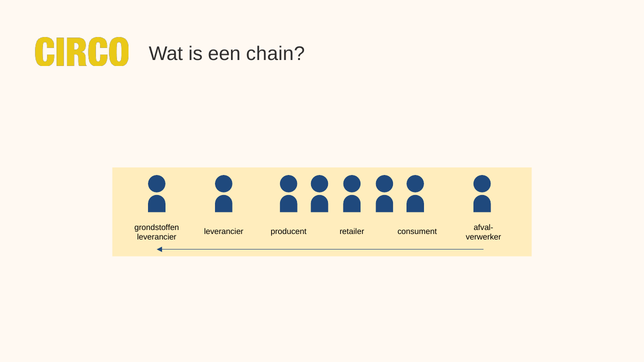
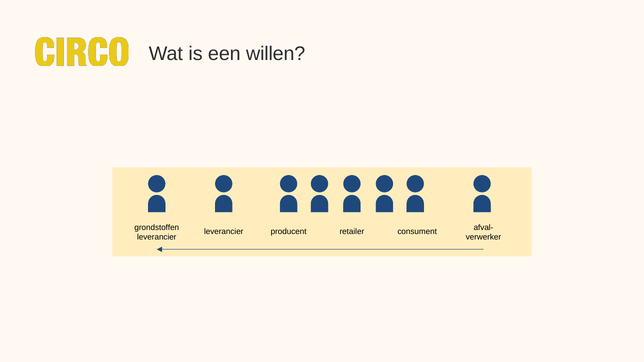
chain: chain -> willen
